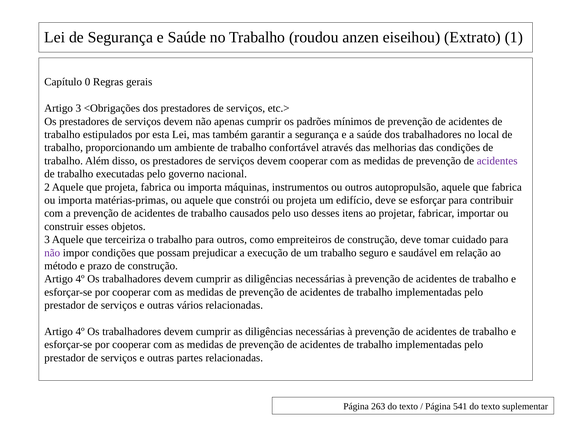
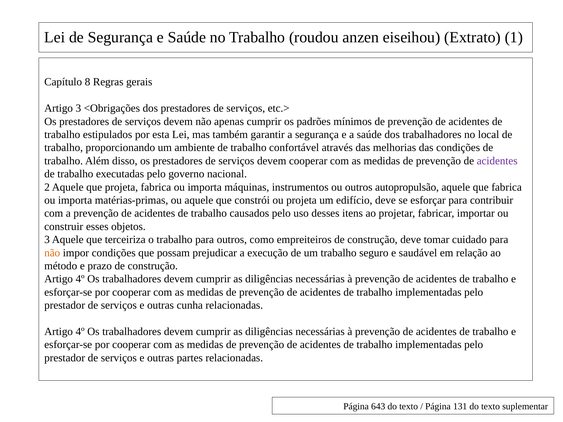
0: 0 -> 8
não at (52, 253) colour: purple -> orange
vários: vários -> cunha
263: 263 -> 643
541: 541 -> 131
